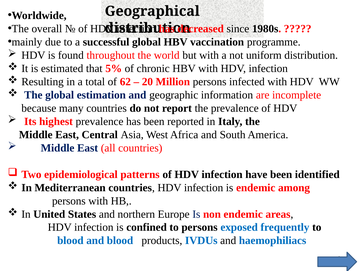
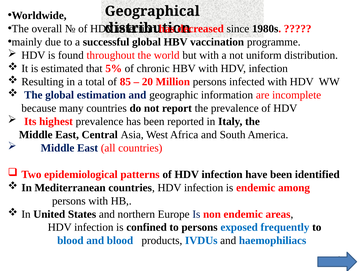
62: 62 -> 85
